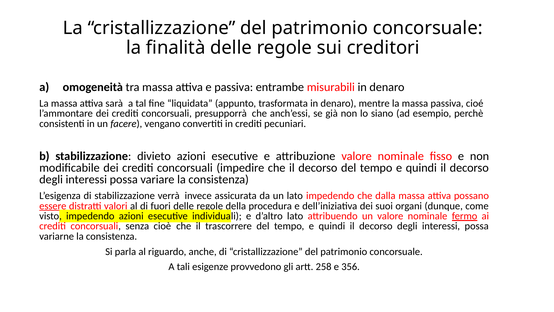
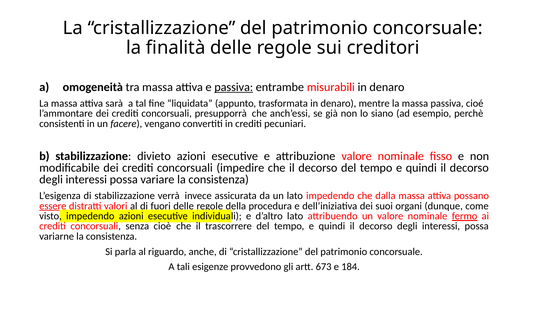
passiva at (234, 87) underline: none -> present
258: 258 -> 673
356: 356 -> 184
